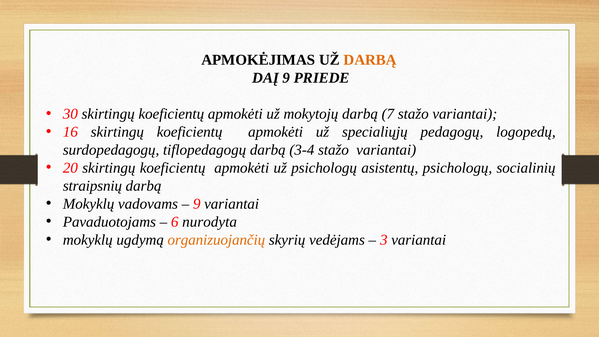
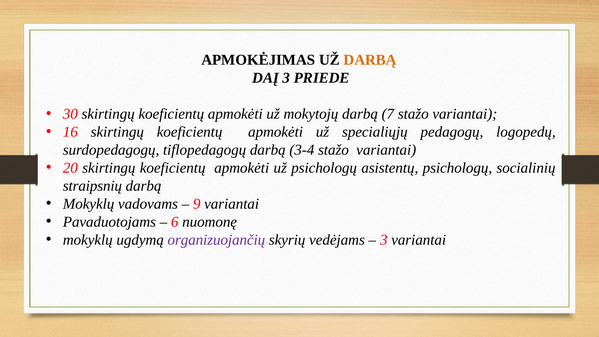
DAĮ 9: 9 -> 3
nurodyta: nurodyta -> nuomonę
organizuojančių colour: orange -> purple
